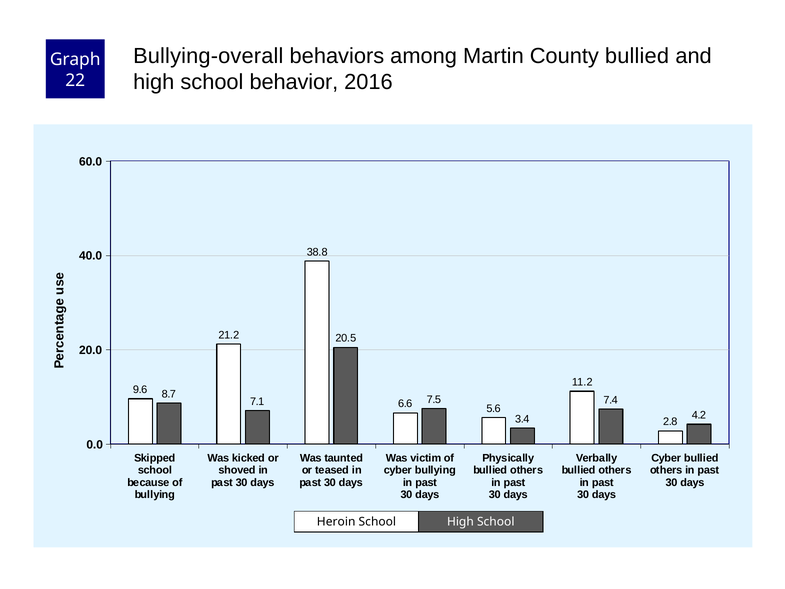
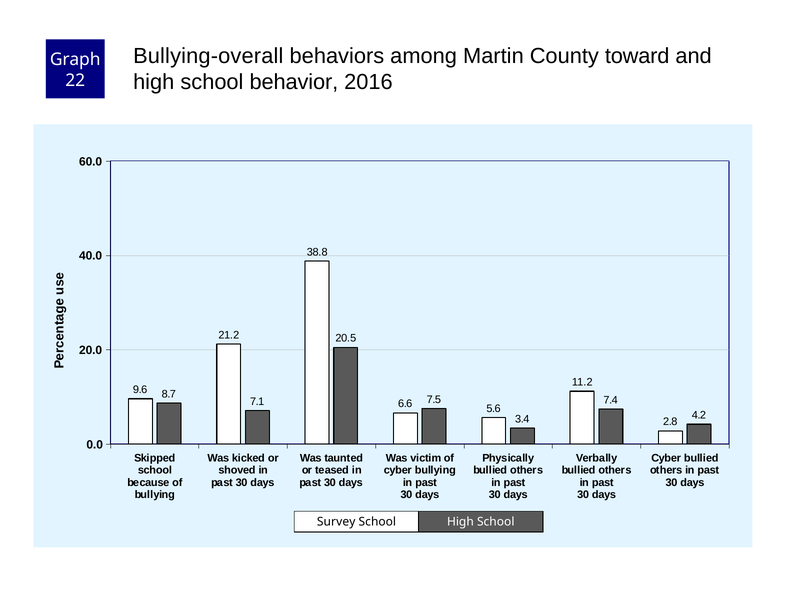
County bullied: bullied -> toward
Heroin: Heroin -> Survey
